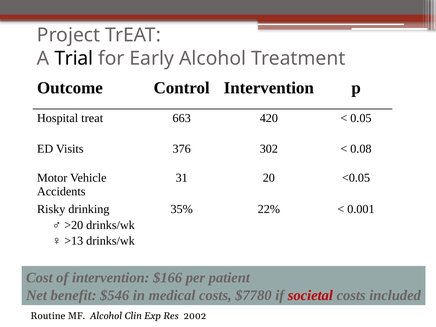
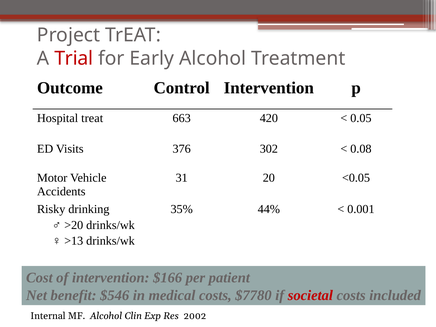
Trial colour: black -> red
22%: 22% -> 44%
Routine: Routine -> Internal
